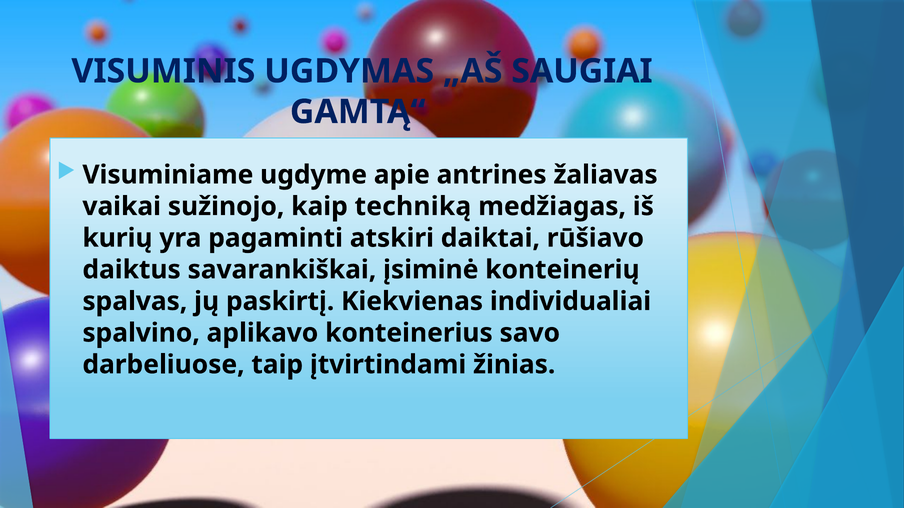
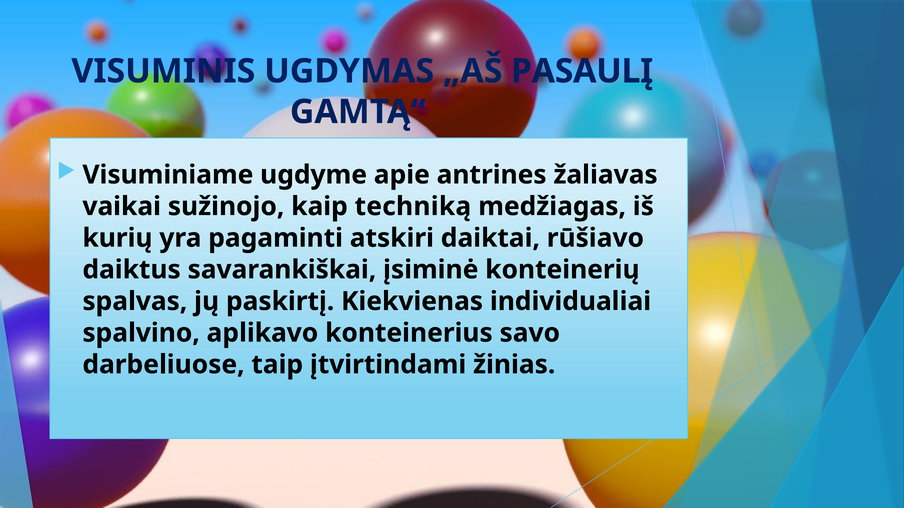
SAUGIAI: SAUGIAI -> PASAULĮ
